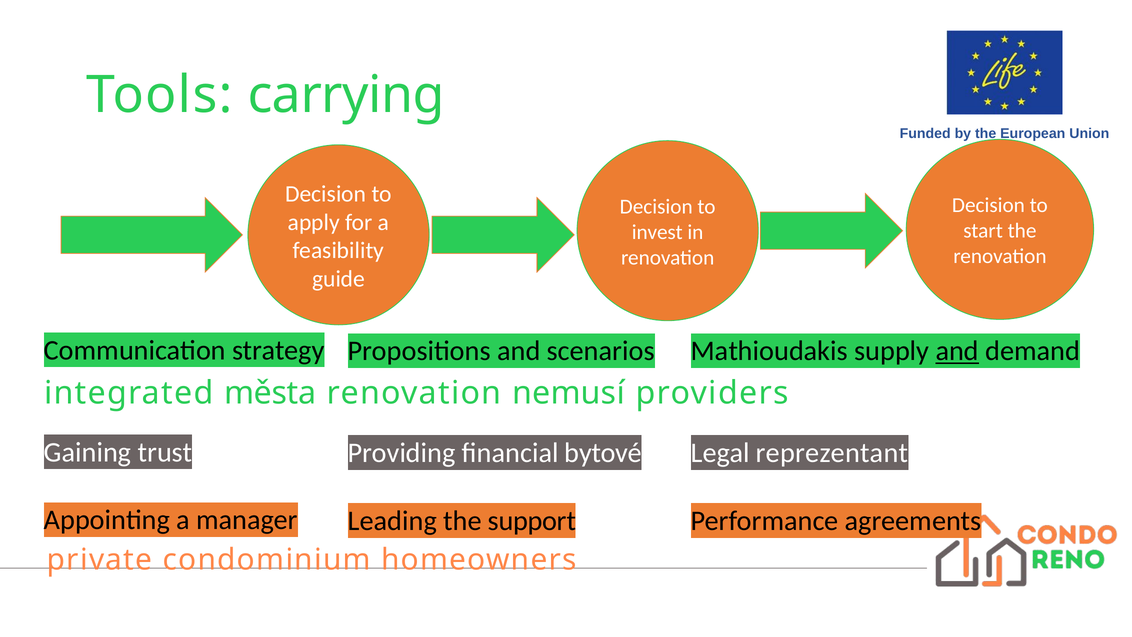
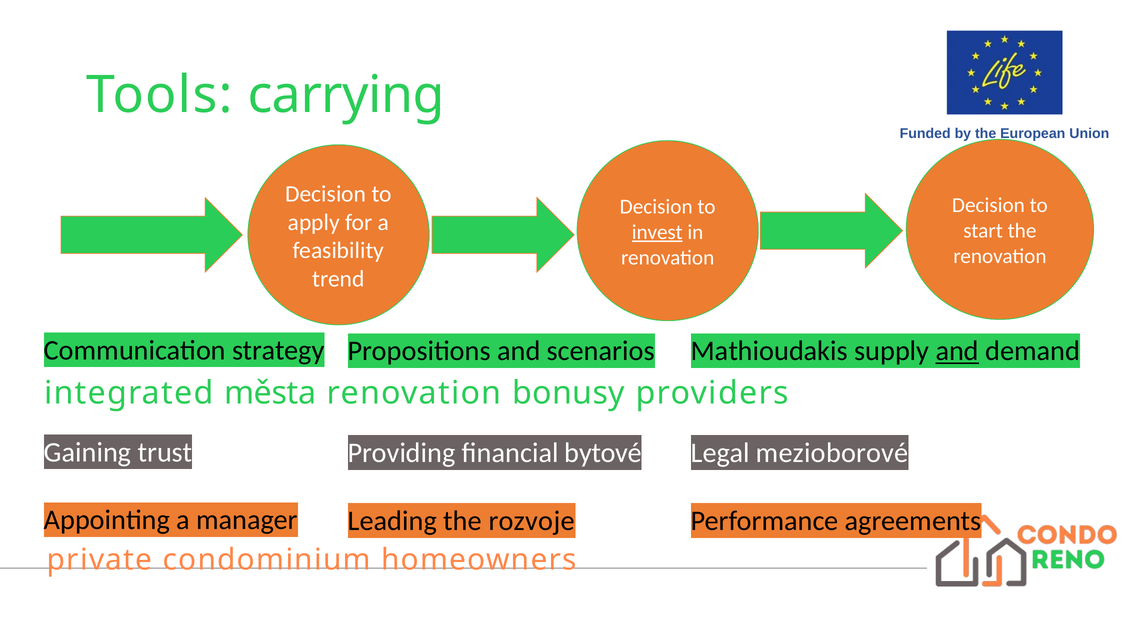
invest underline: none -> present
guide: guide -> trend
nemusí: nemusí -> bonusy
reprezentant: reprezentant -> mezioborové
support: support -> rozvoje
